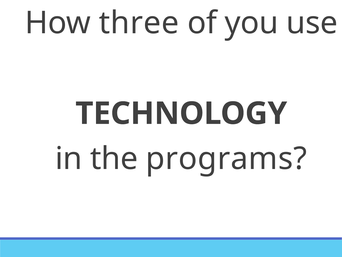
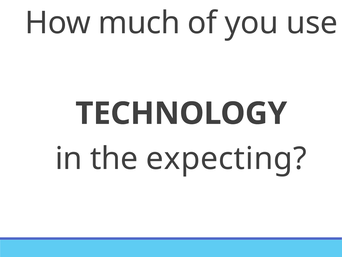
three: three -> much
programs: programs -> expecting
